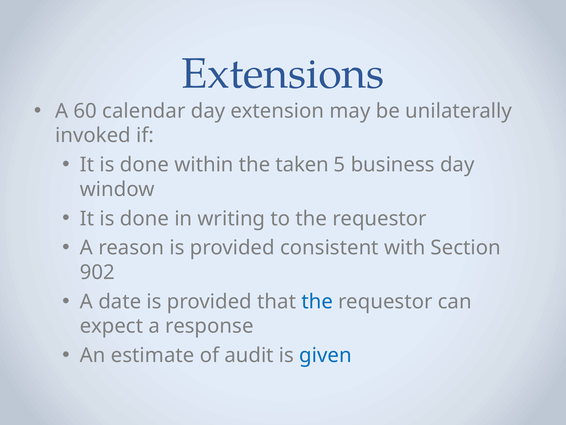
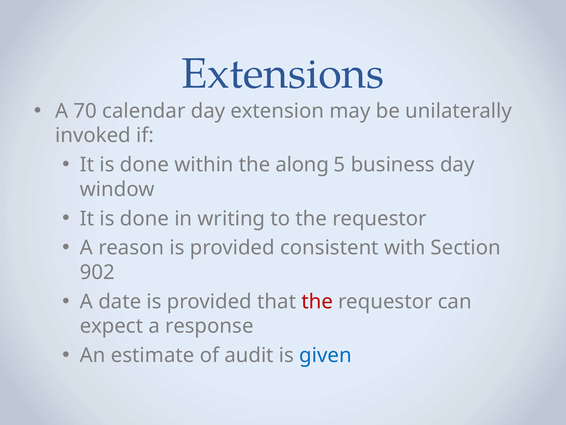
60: 60 -> 70
taken: taken -> along
the at (317, 301) colour: blue -> red
